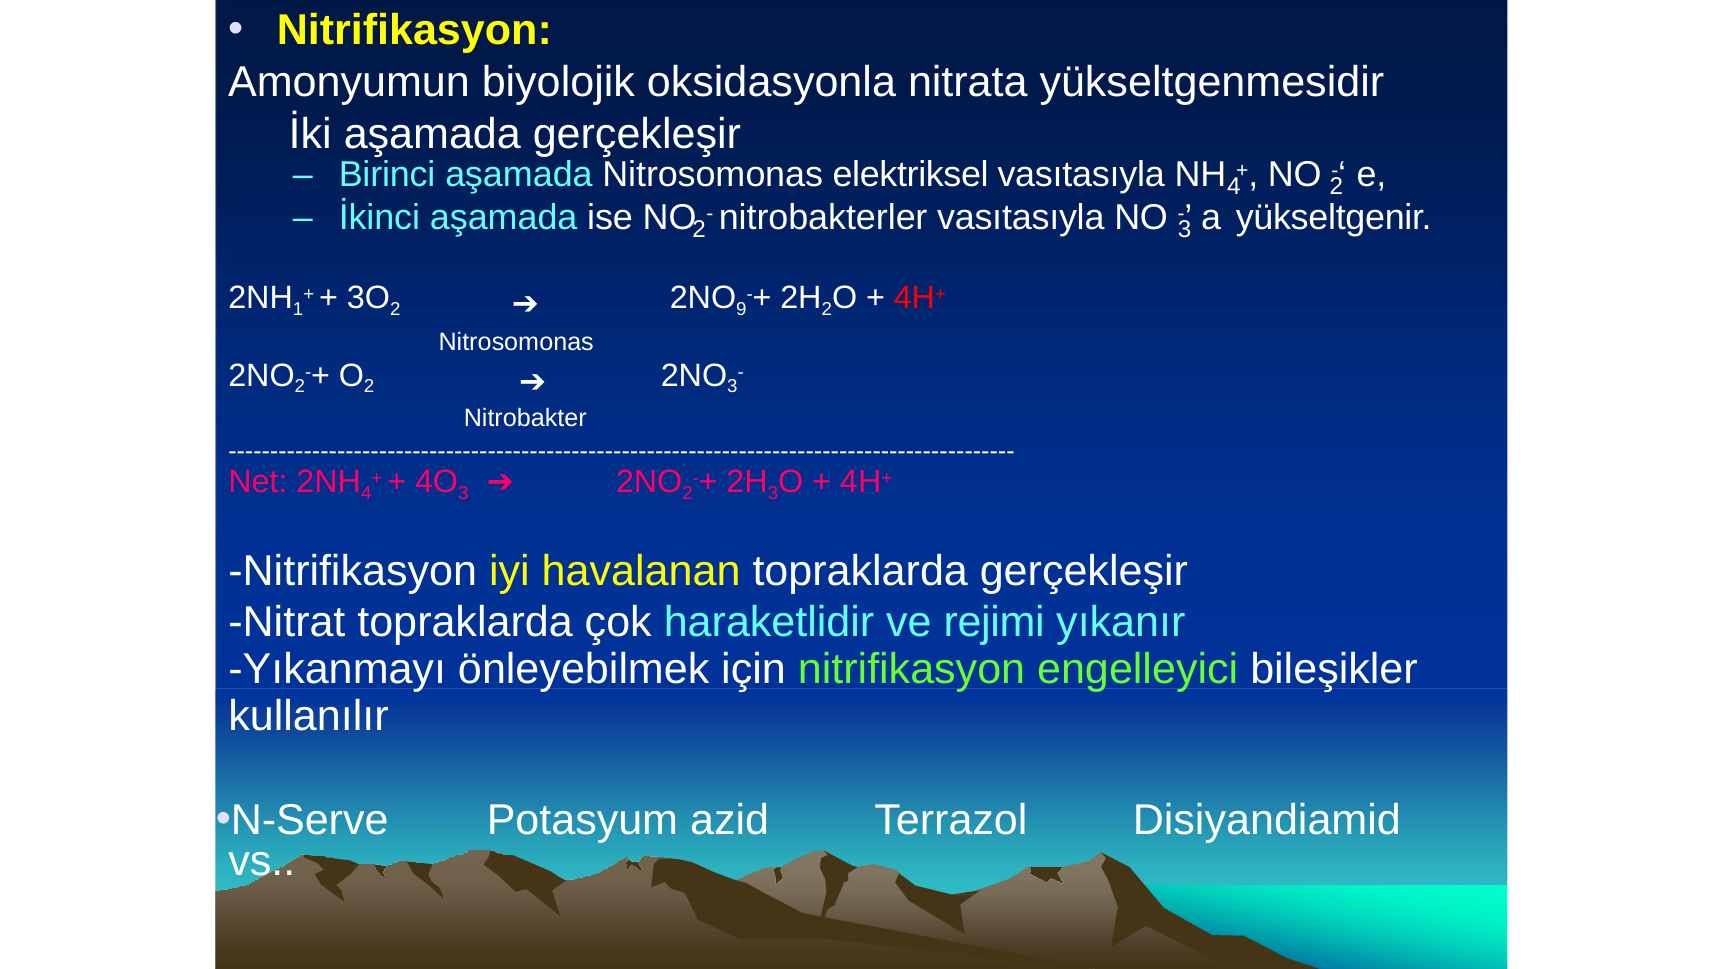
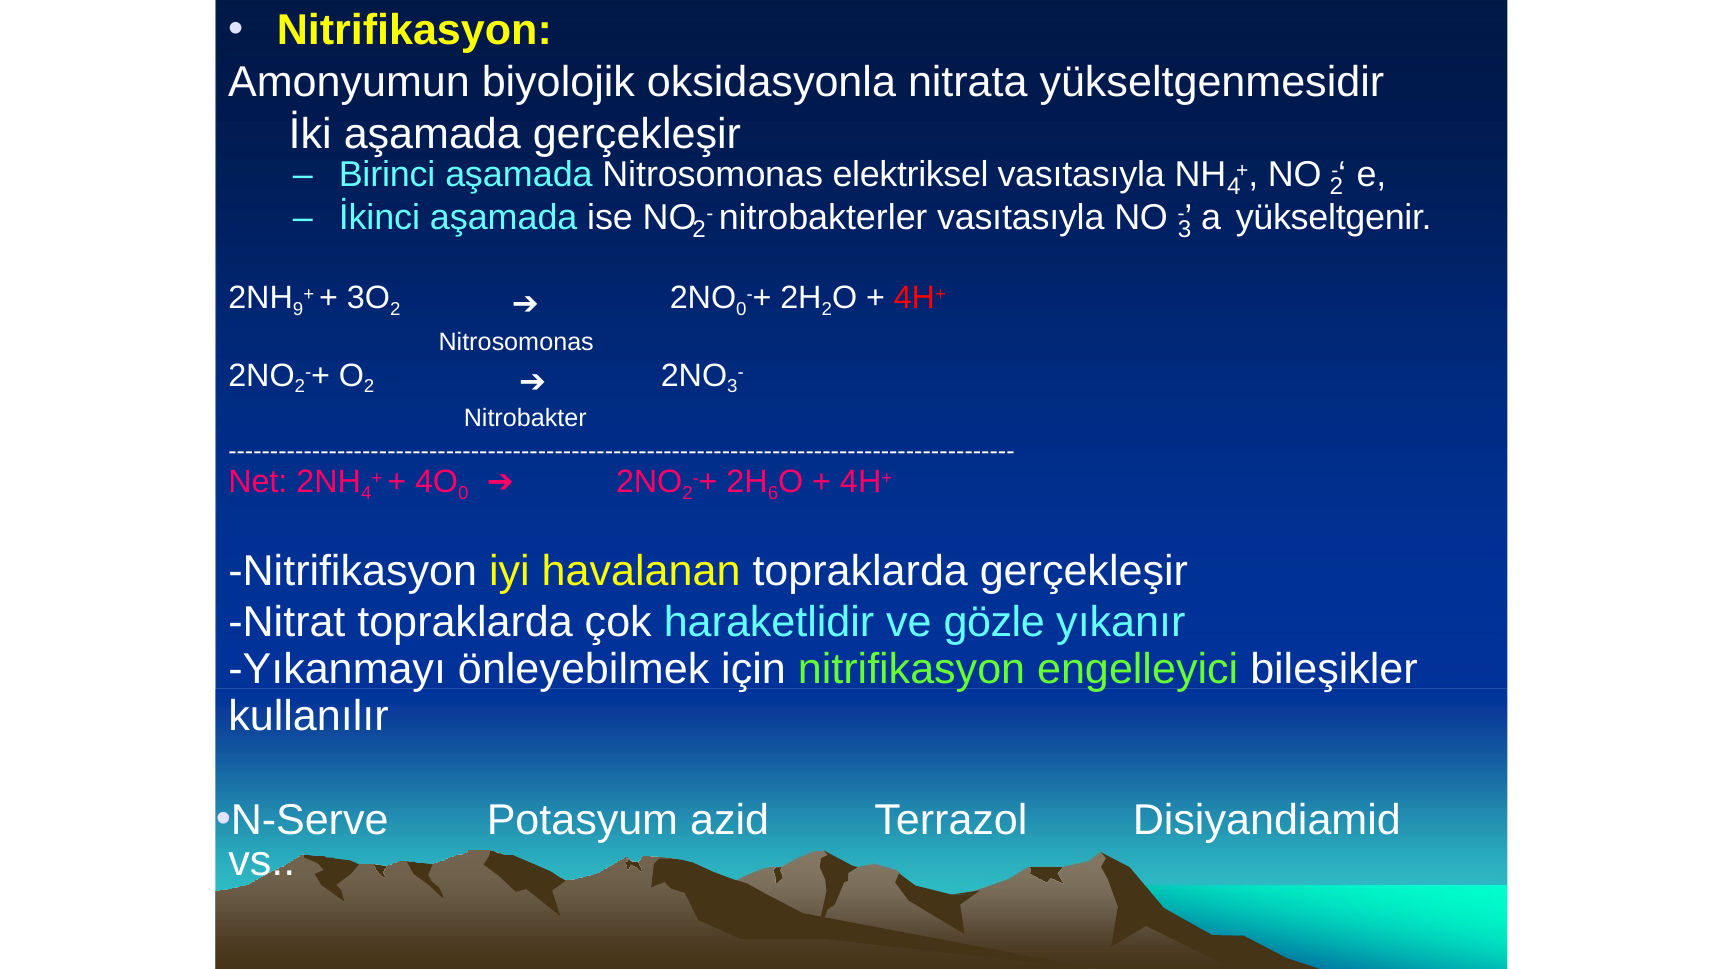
1: 1 -> 9
9 at (741, 309): 9 -> 0
3 at (463, 493): 3 -> 0
3 at (773, 493): 3 -> 6
rejimi: rejimi -> gözle
